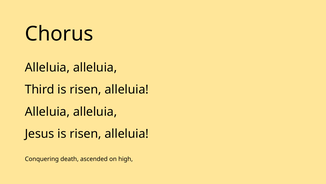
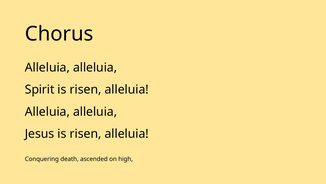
Third: Third -> Spirit
